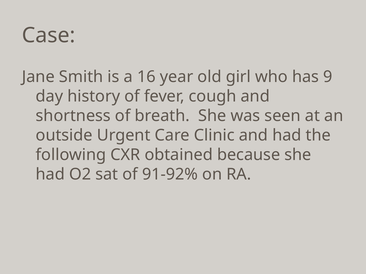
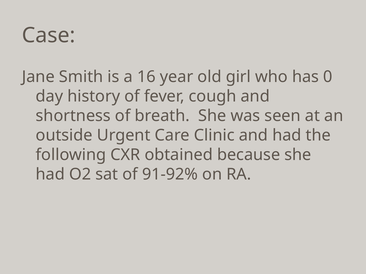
9: 9 -> 0
